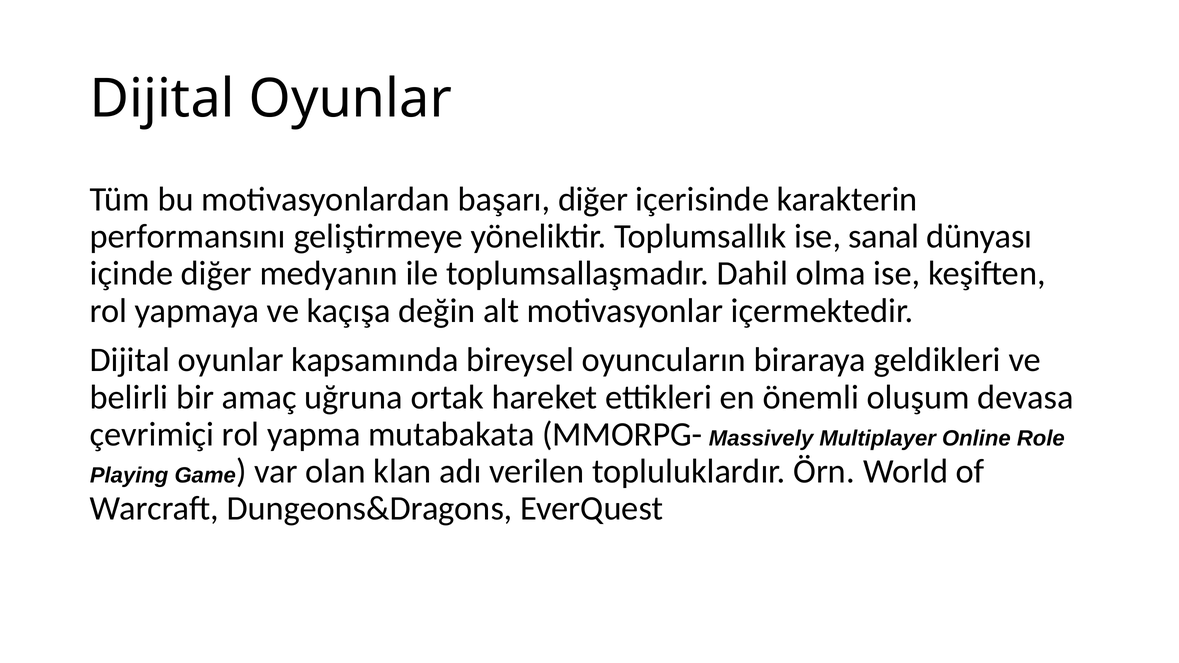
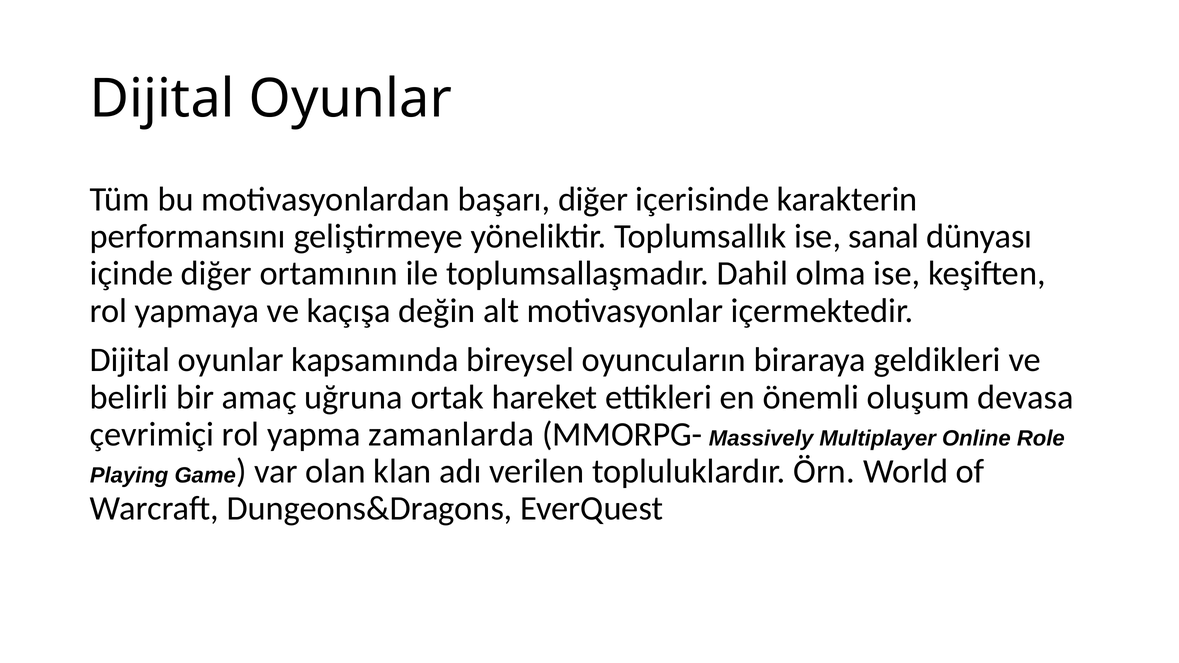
medyanın: medyanın -> ortamının
mutabakata: mutabakata -> zamanlarda
